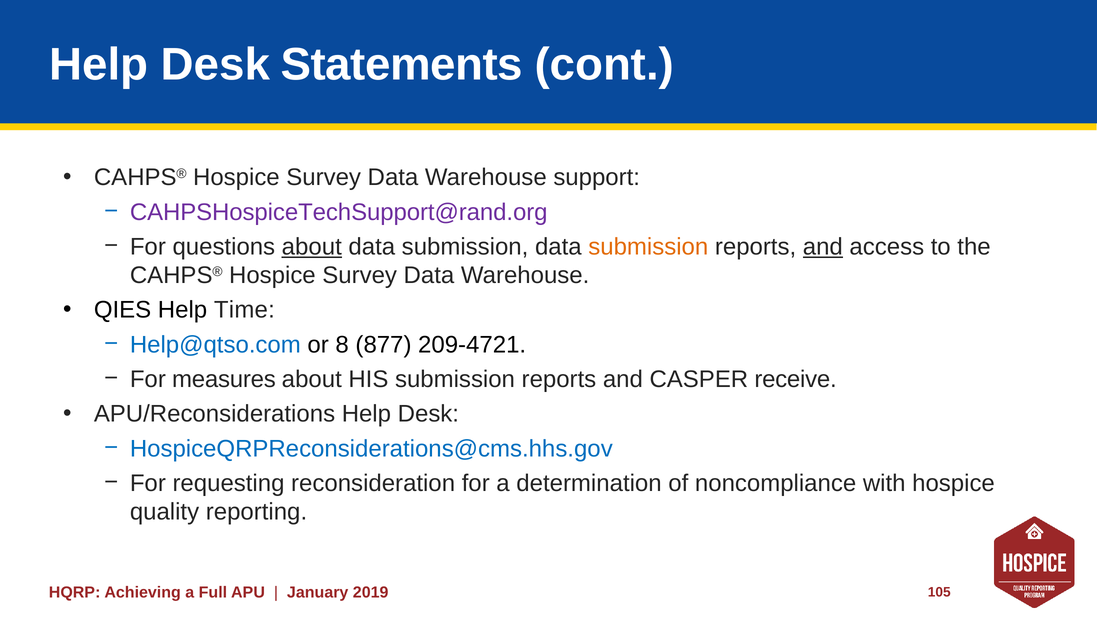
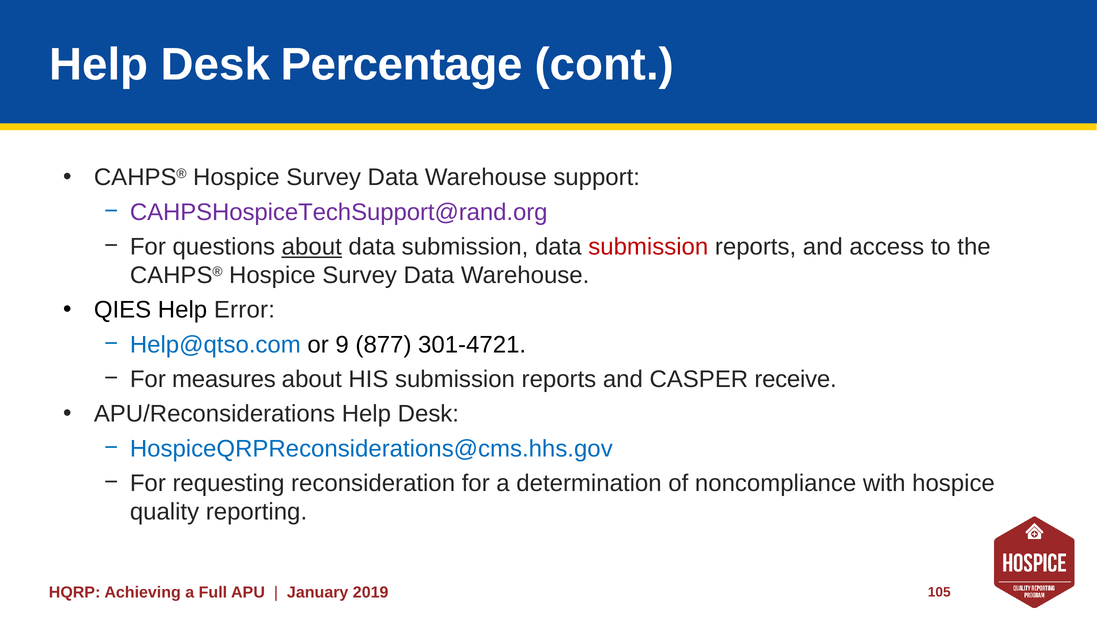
Statements: Statements -> Percentage
submission at (648, 247) colour: orange -> red
and at (823, 247) underline: present -> none
Time: Time -> Error
8: 8 -> 9
209-4721: 209-4721 -> 301-4721
